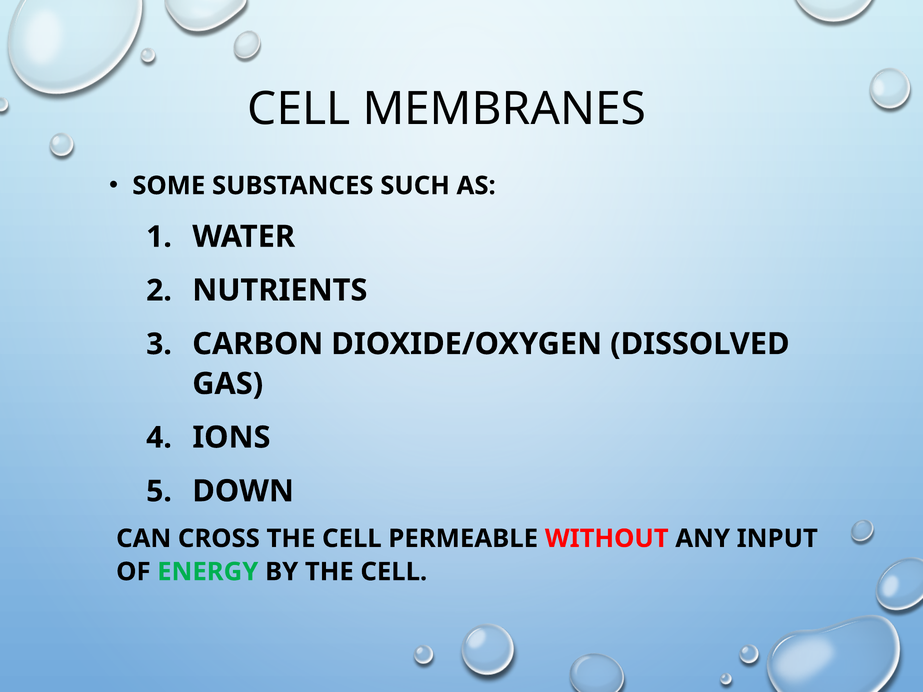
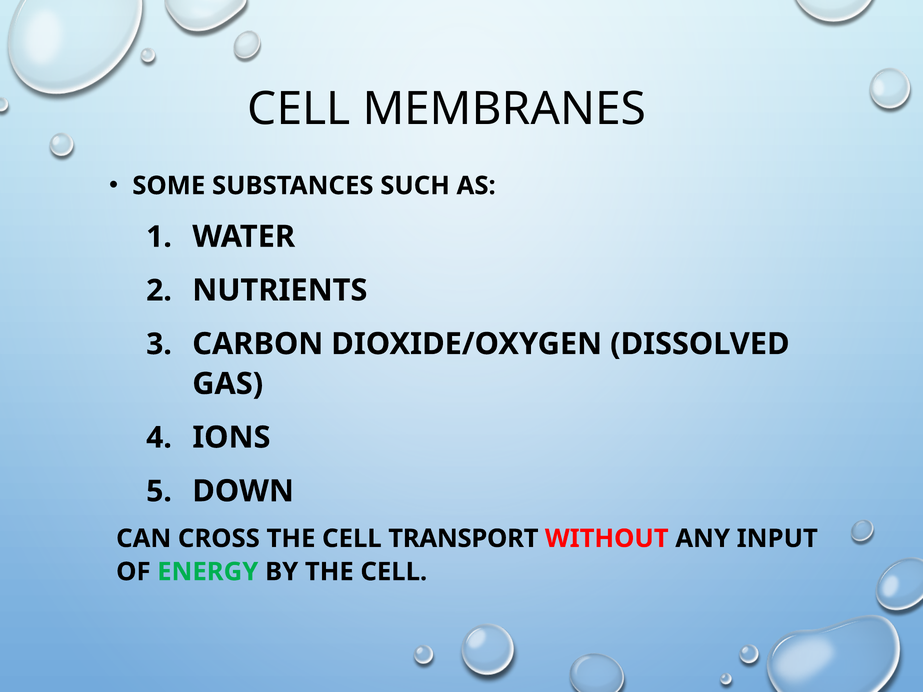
PERMEABLE: PERMEABLE -> TRANSPORT
